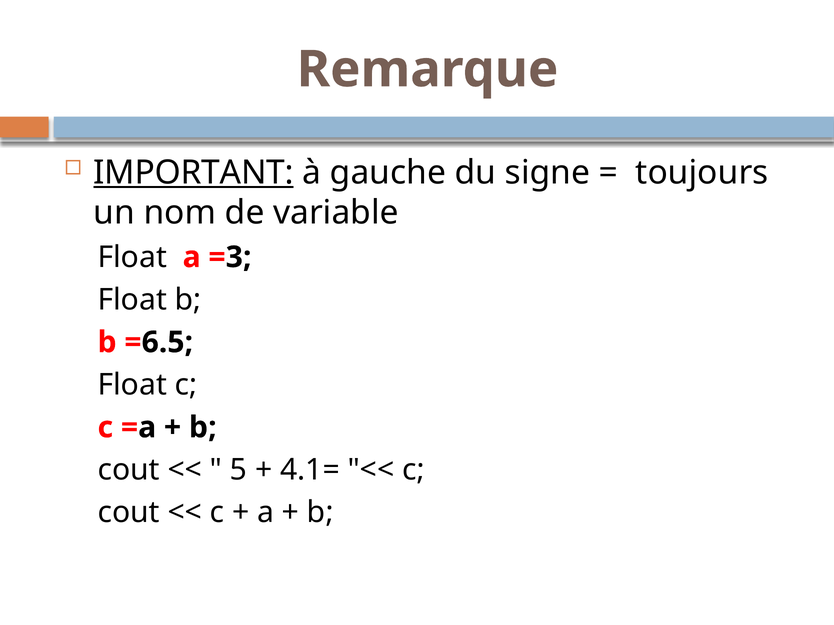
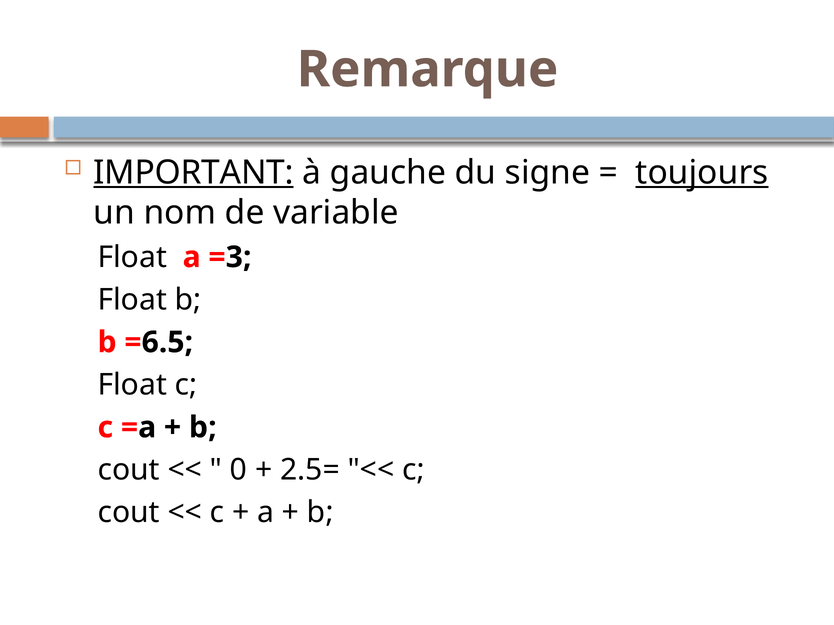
toujours underline: none -> present
5: 5 -> 0
4.1=: 4.1= -> 2.5=
